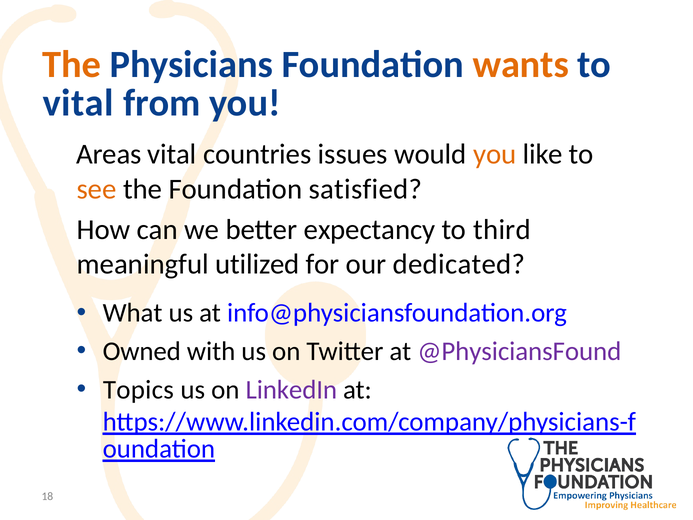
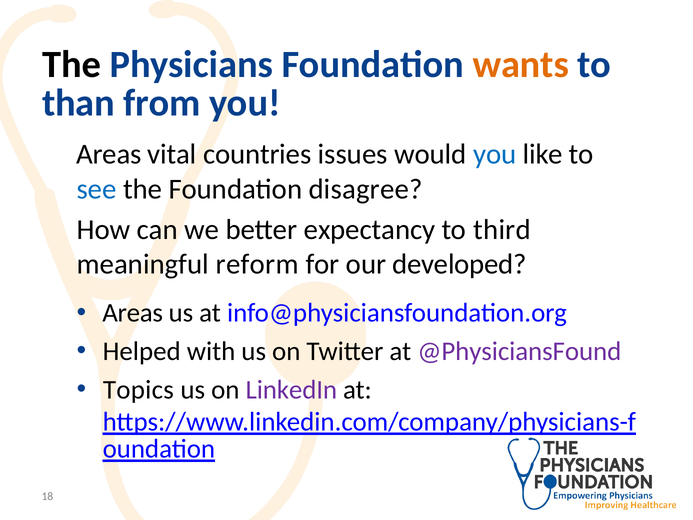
The at (72, 65) colour: orange -> black
vital at (78, 103): vital -> than
you at (495, 154) colour: orange -> blue
see colour: orange -> blue
satisfied: satisfied -> disagree
utilized: utilized -> reform
dedicated: dedicated -> developed
What at (133, 313): What -> Areas
Owned: Owned -> Helped
